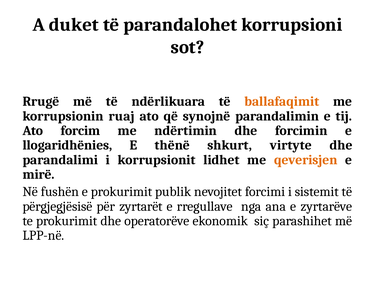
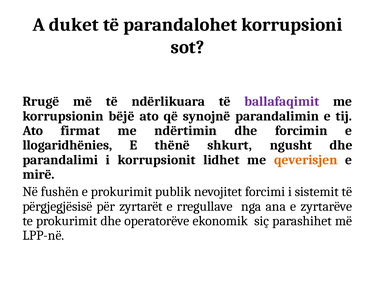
ballafaqimit colour: orange -> purple
ruaj: ruaj -> bëjë
forcim: forcim -> firmat
virtyte: virtyte -> ngusht
